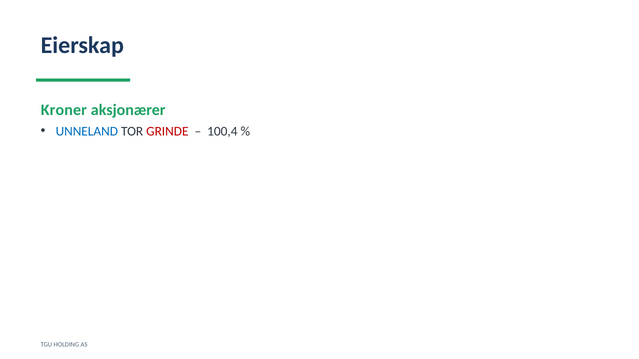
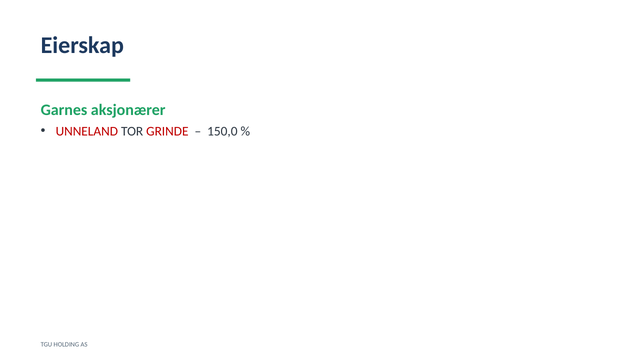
Kroner: Kroner -> Garnes
UNNELAND colour: blue -> red
100,4: 100,4 -> 150,0
